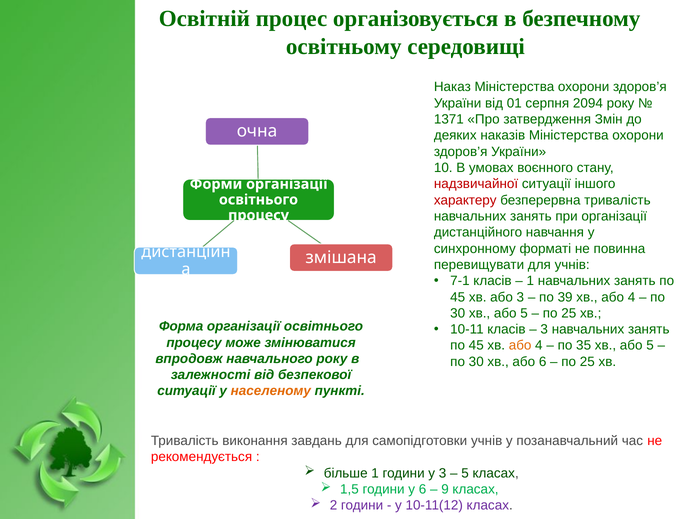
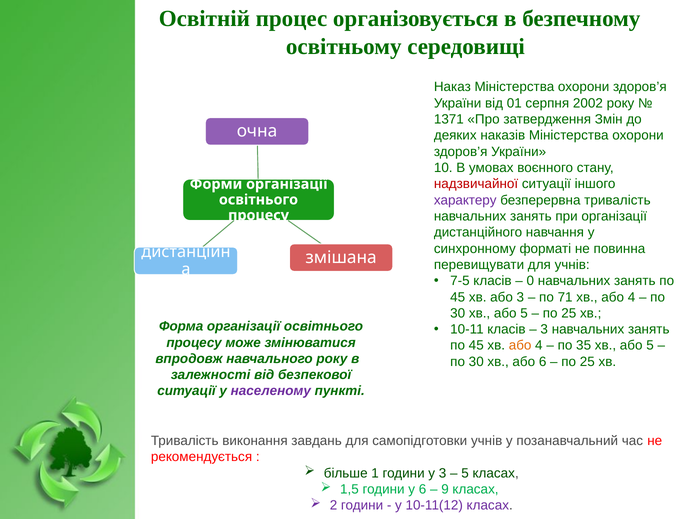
2094: 2094 -> 2002
характеру colour: red -> purple
7-1: 7-1 -> 7-5
1 at (530, 281): 1 -> 0
39: 39 -> 71
населеному colour: orange -> purple
